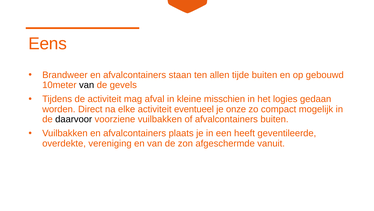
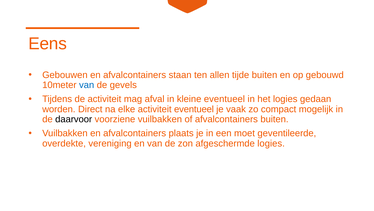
Brandweer: Brandweer -> Gebouwen
van at (87, 85) colour: black -> blue
kleine misschien: misschien -> eventueel
onze: onze -> vaak
heeft: heeft -> moet
afgeschermde vanuit: vanuit -> logies
